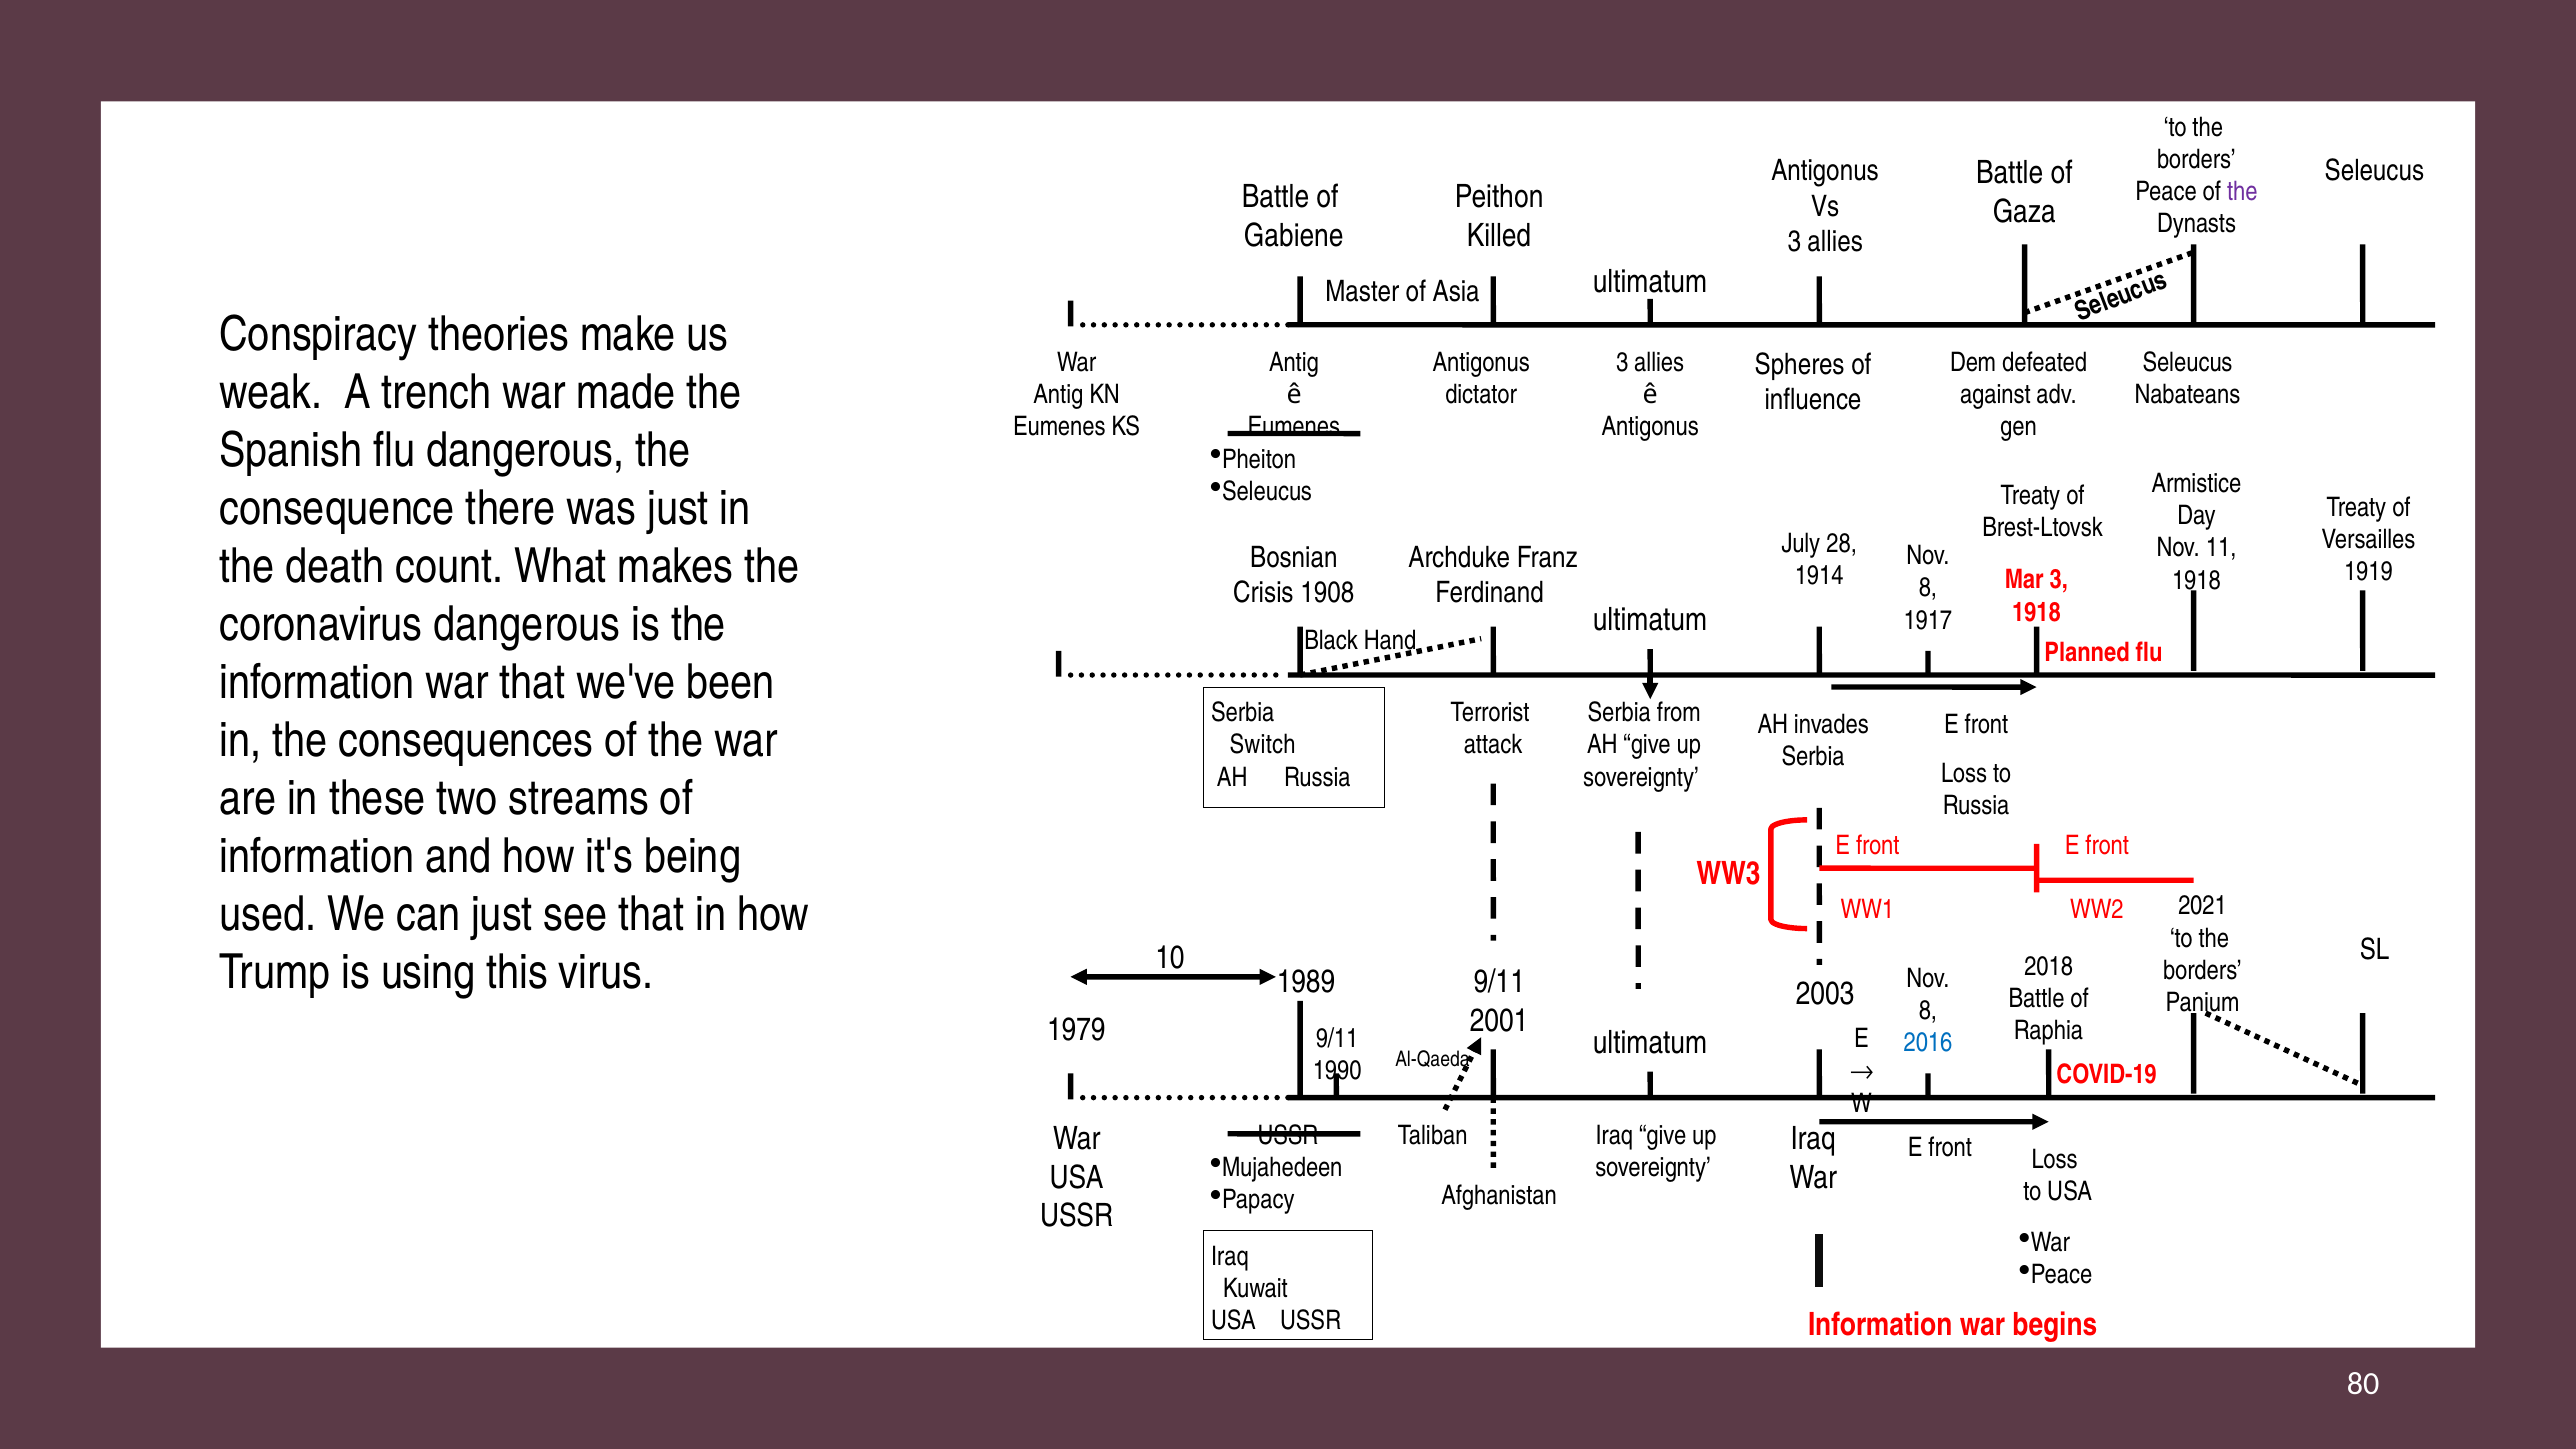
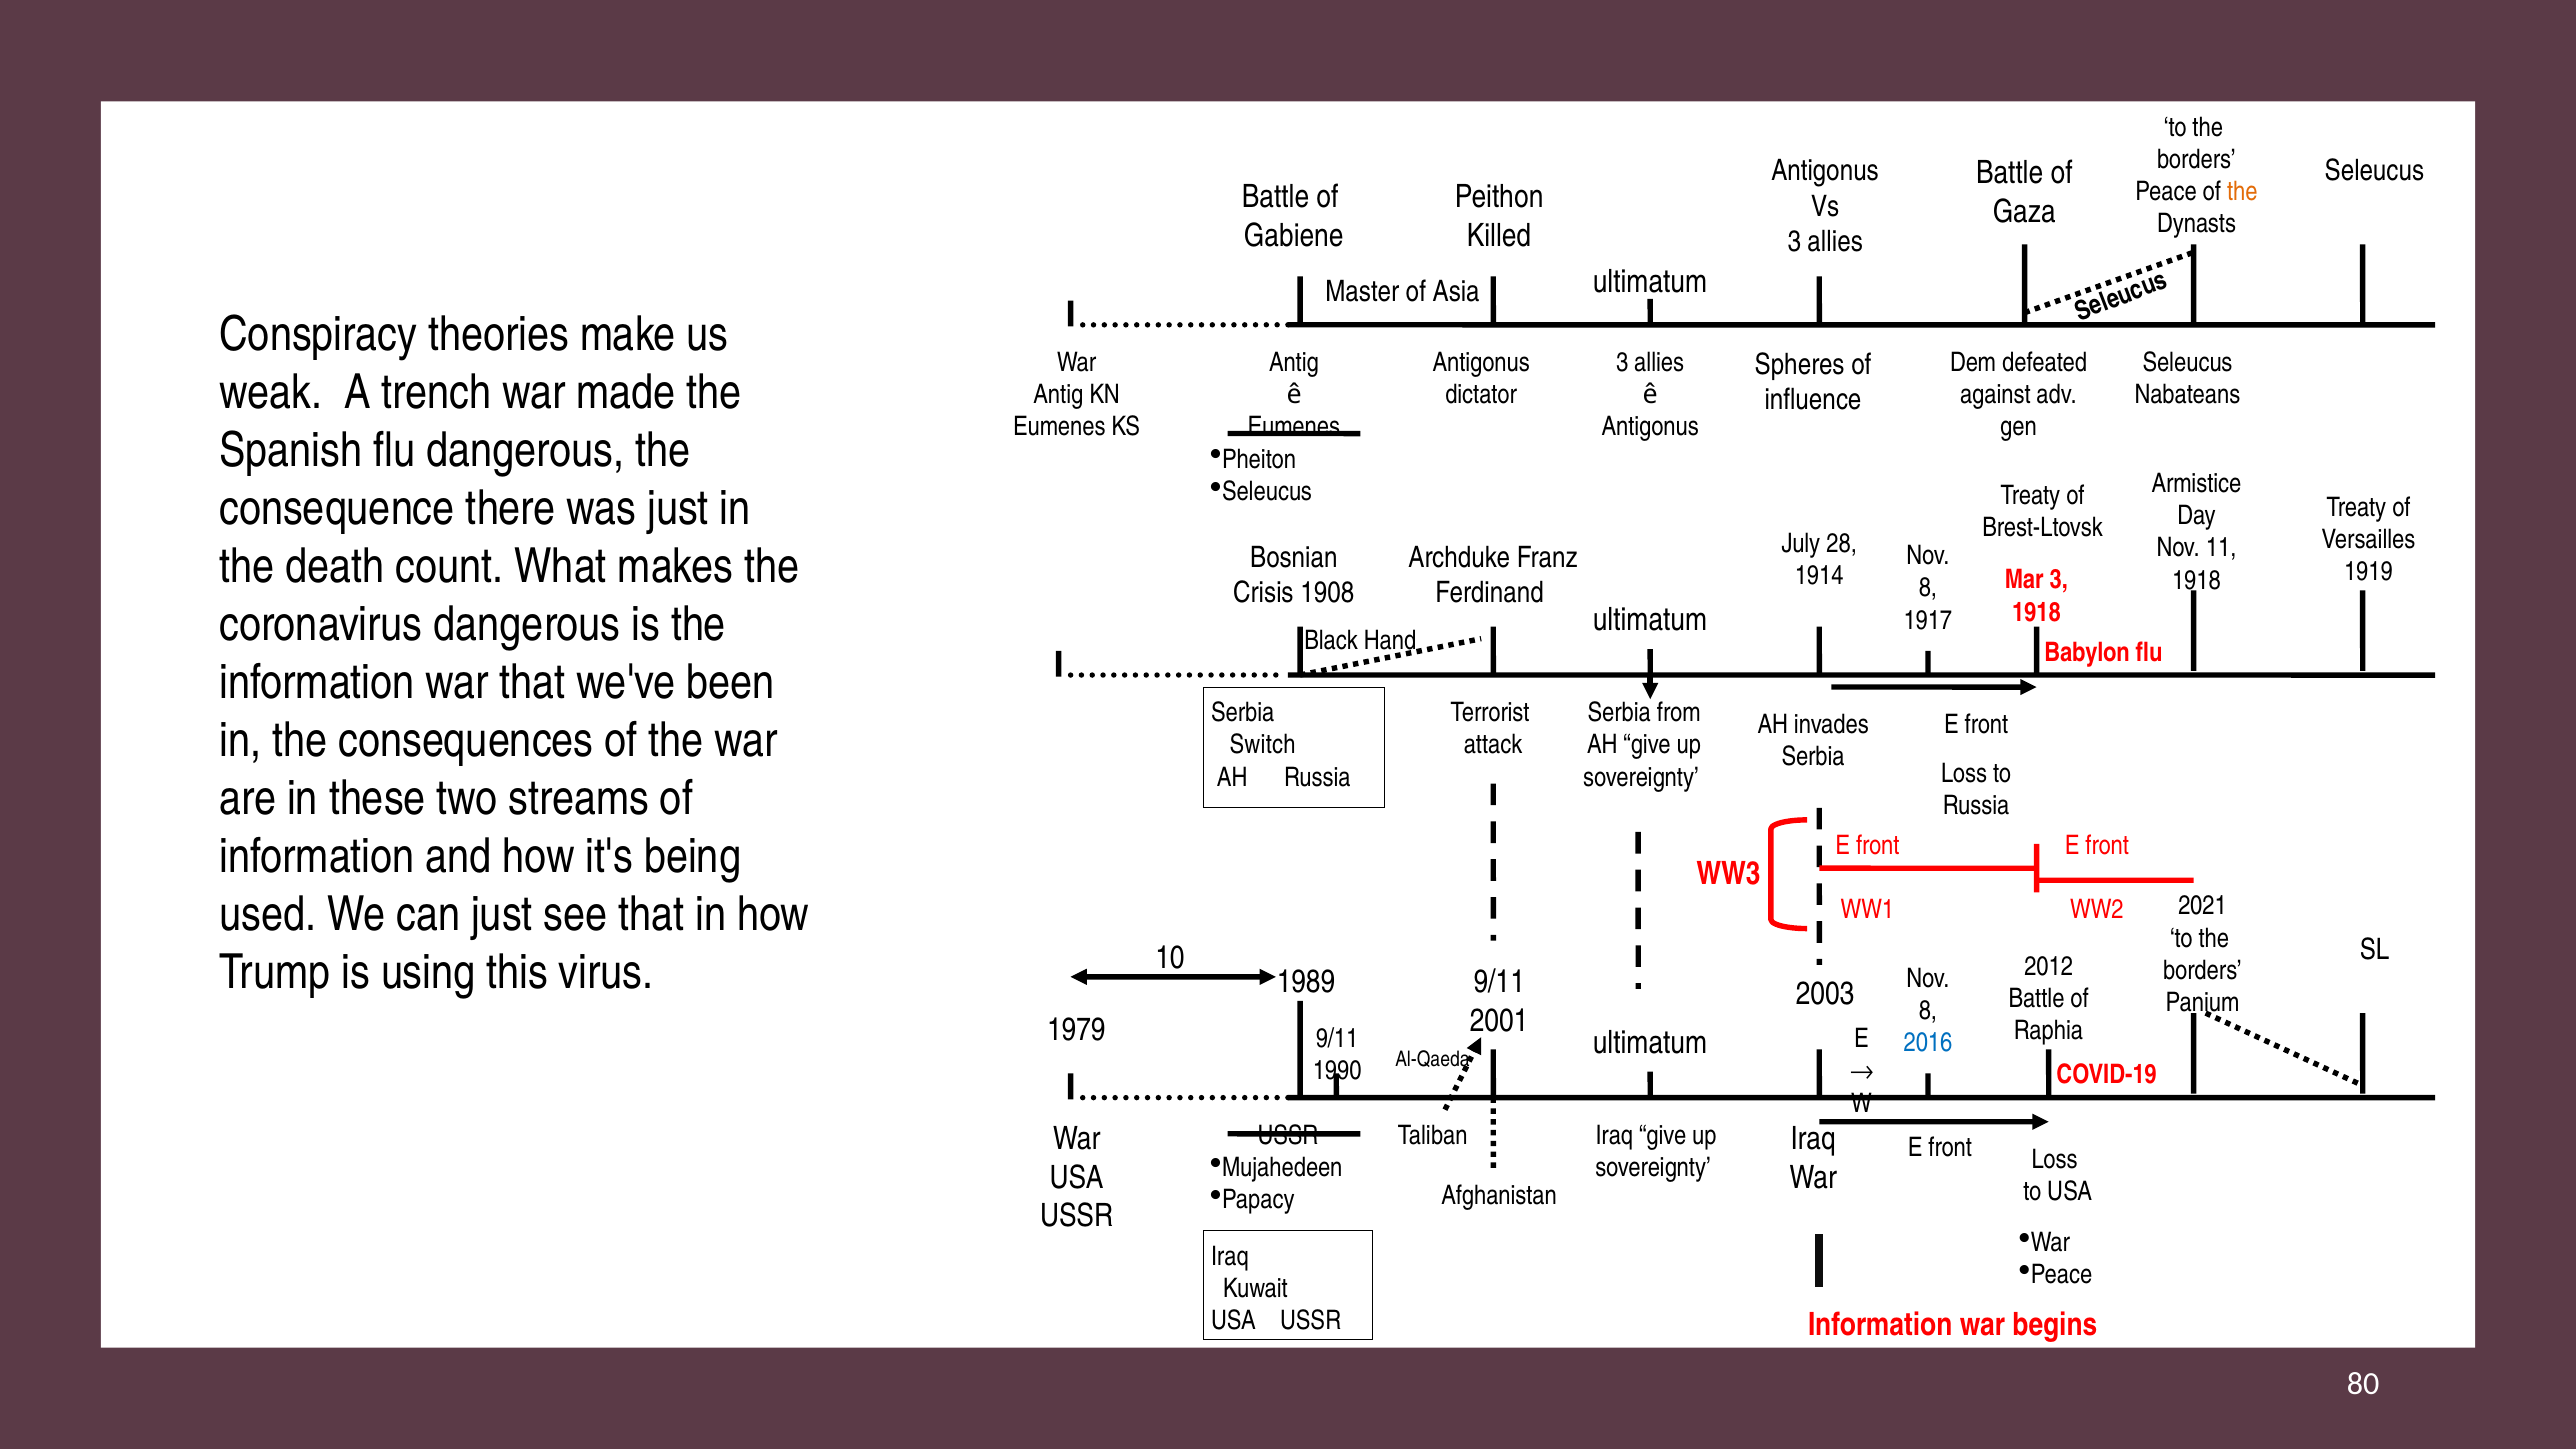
the at (2242, 192) colour: purple -> orange
Planned: Planned -> Babylon
2018: 2018 -> 2012
